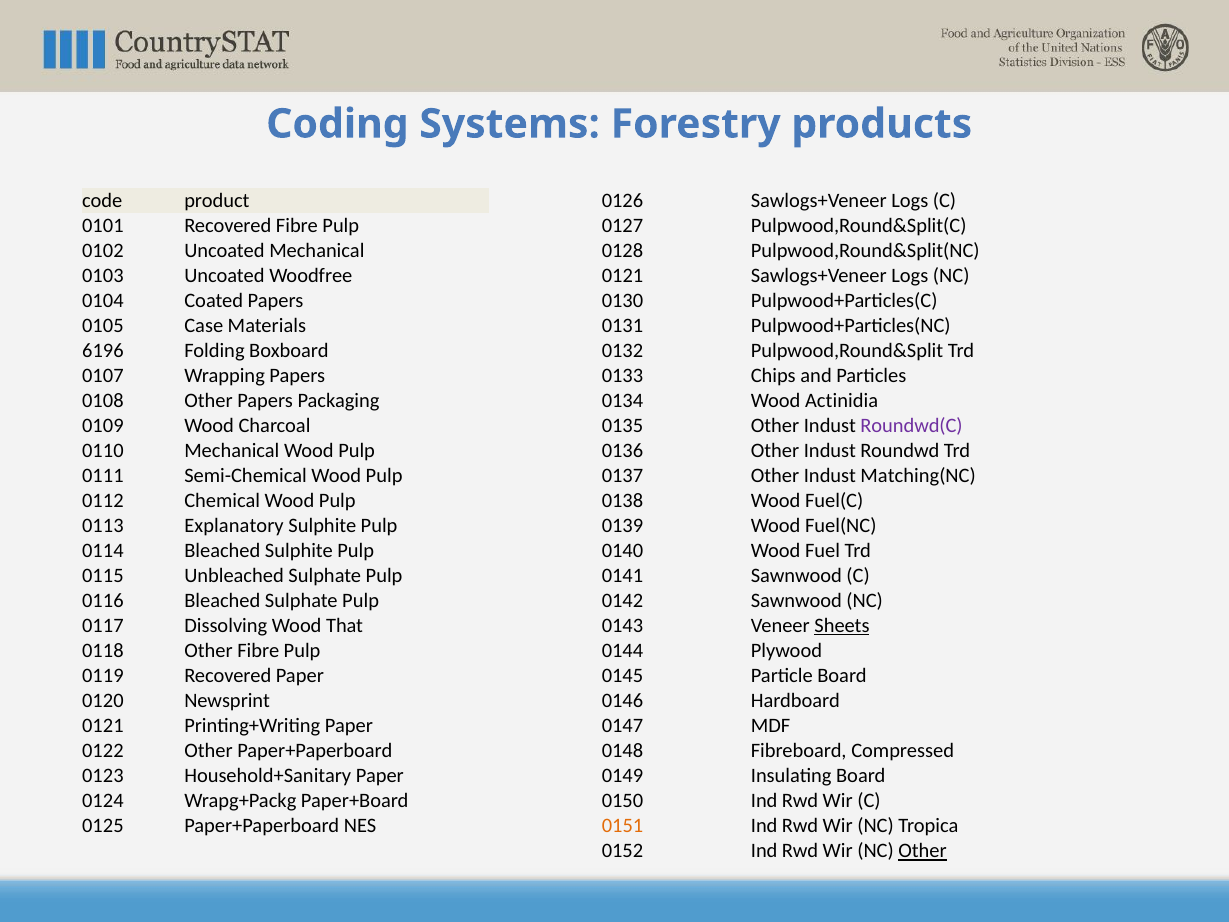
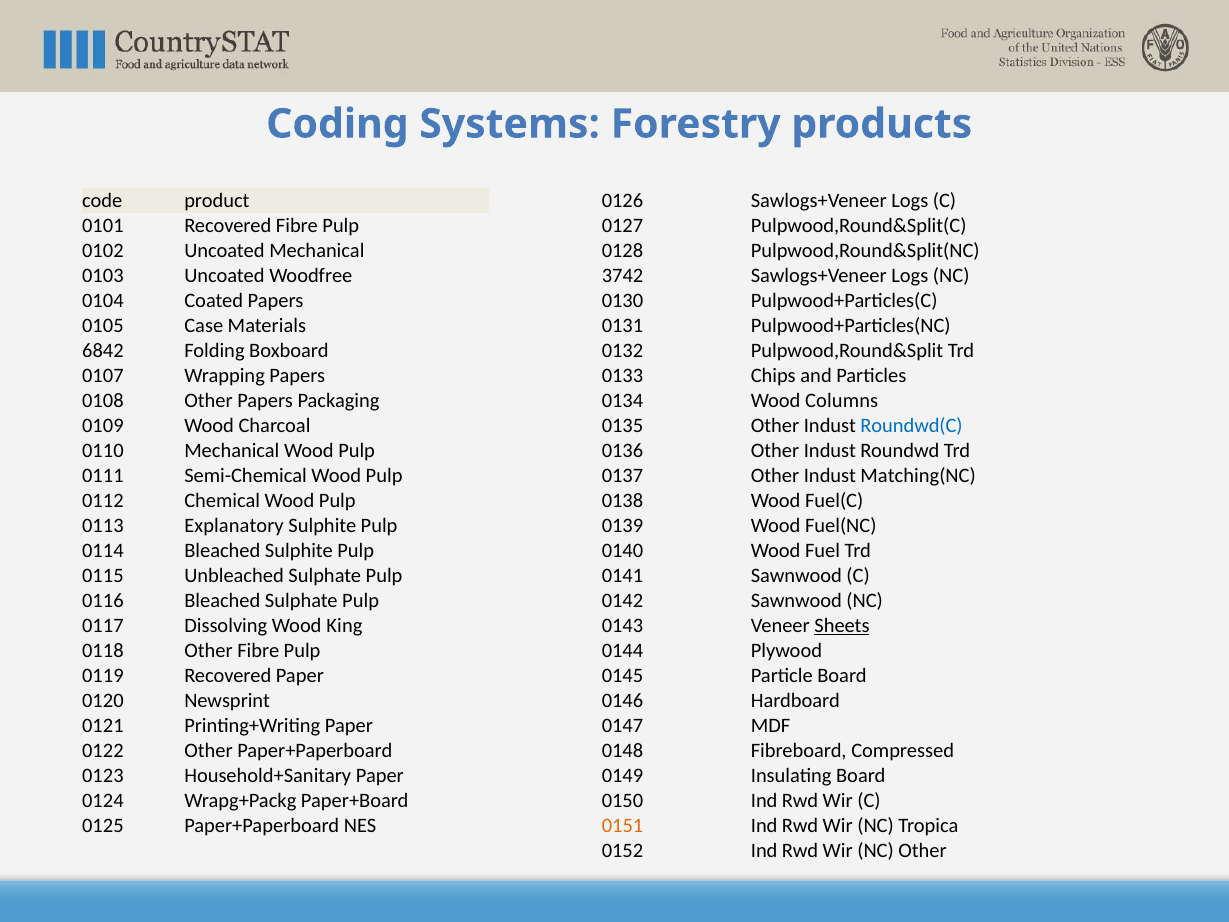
0121 at (623, 276): 0121 -> 3742
6196: 6196 -> 6842
Actinidia: Actinidia -> Columns
Roundwd(C colour: purple -> blue
That: That -> King
Other at (923, 851) underline: present -> none
